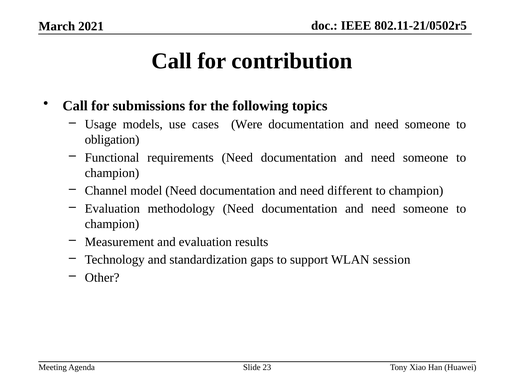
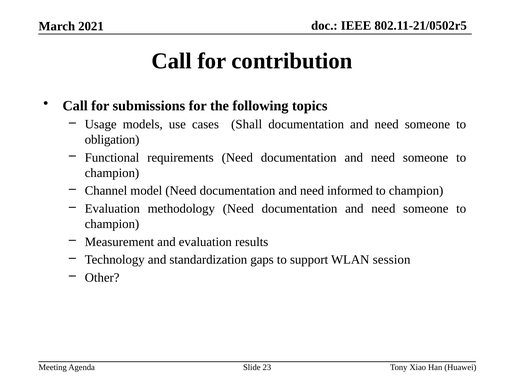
Were: Were -> Shall
different: different -> informed
